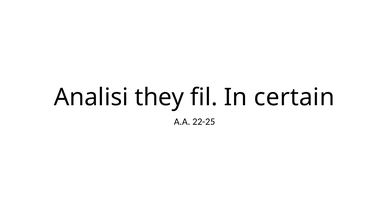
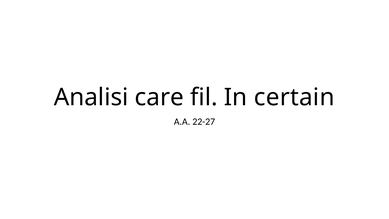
they: they -> care
22-25: 22-25 -> 22-27
